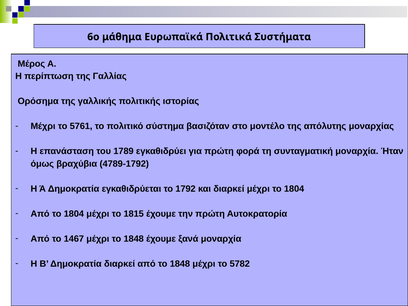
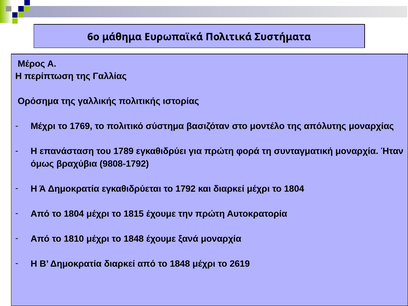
5761: 5761 -> 1769
4789-1792: 4789-1792 -> 9808-1792
1467: 1467 -> 1810
5782: 5782 -> 2619
